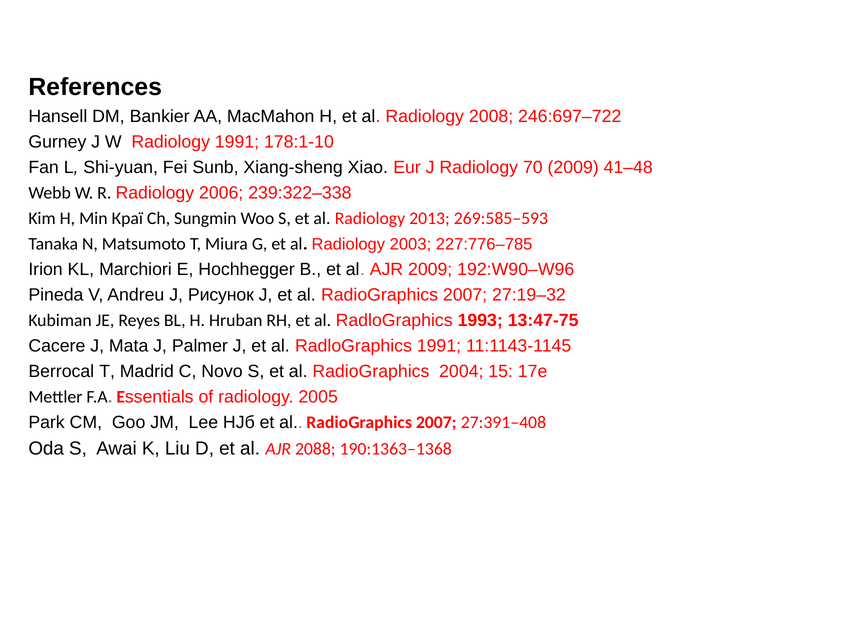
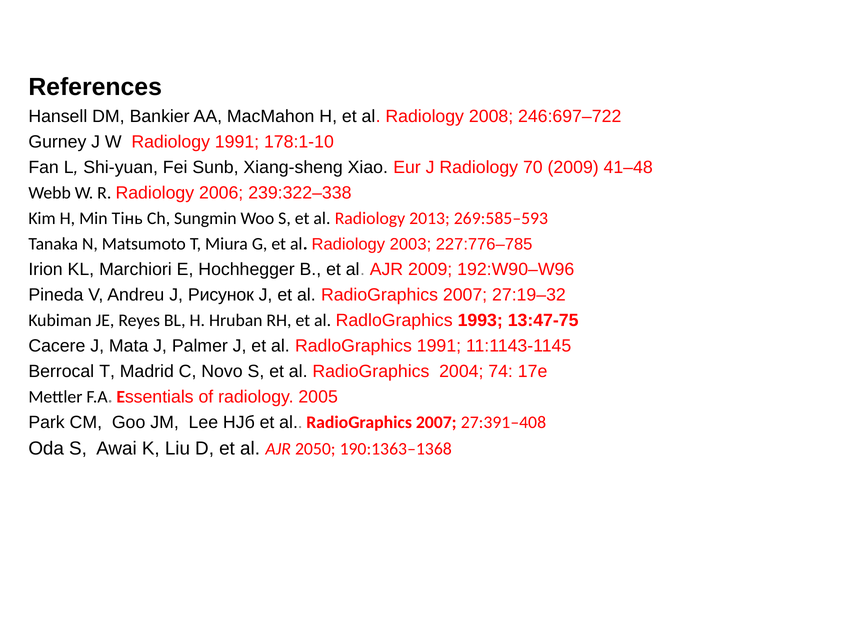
Краї: Краї -> Тінь
15: 15 -> 74
2088: 2088 -> 2050
